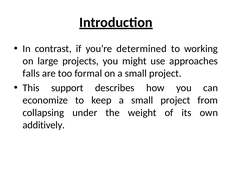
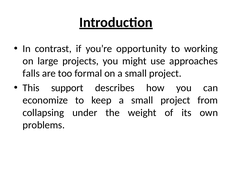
determined: determined -> opportunity
additively: additively -> problems
